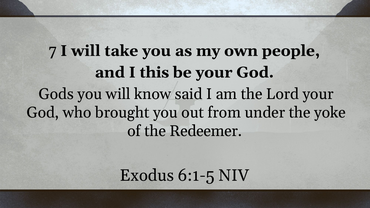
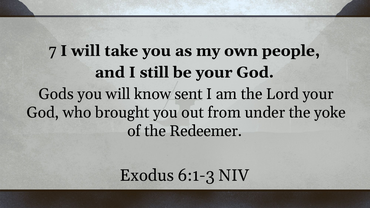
this: this -> still
said: said -> sent
6:1-5: 6:1-5 -> 6:1-3
